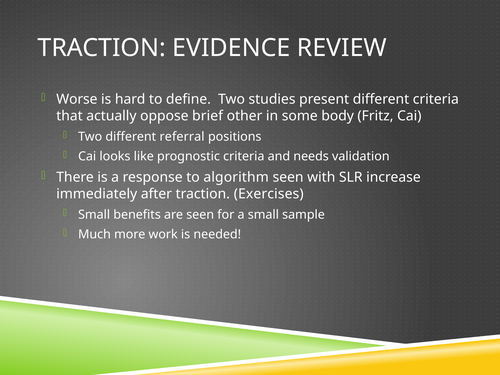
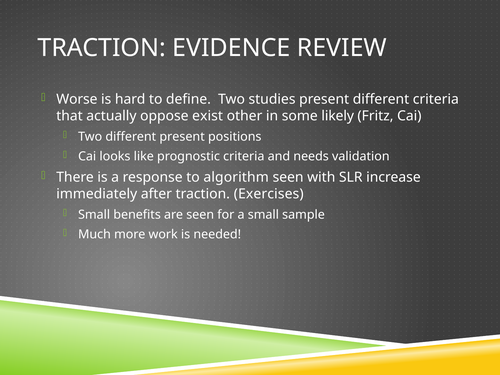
brief: brief -> exist
body: body -> likely
different referral: referral -> present
